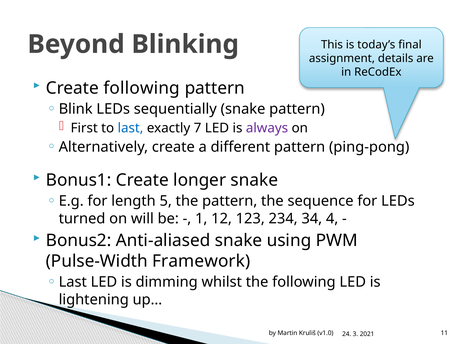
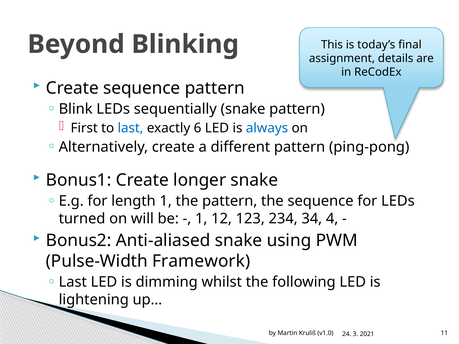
Create following: following -> sequence
7: 7 -> 6
always colour: purple -> blue
length 5: 5 -> 1
